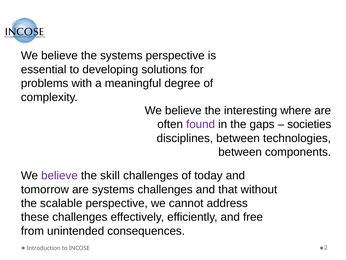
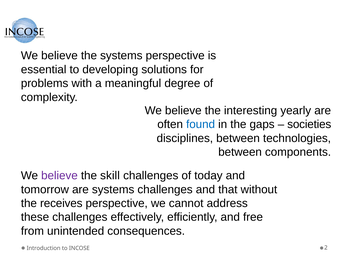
where: where -> yearly
found colour: purple -> blue
scalable: scalable -> receives
